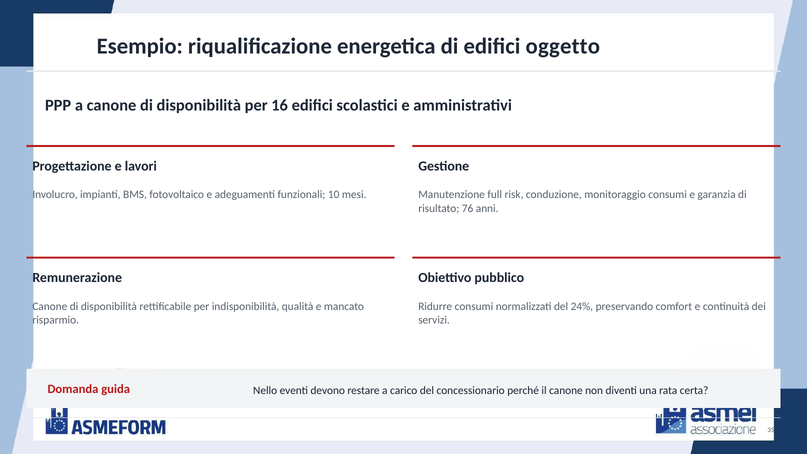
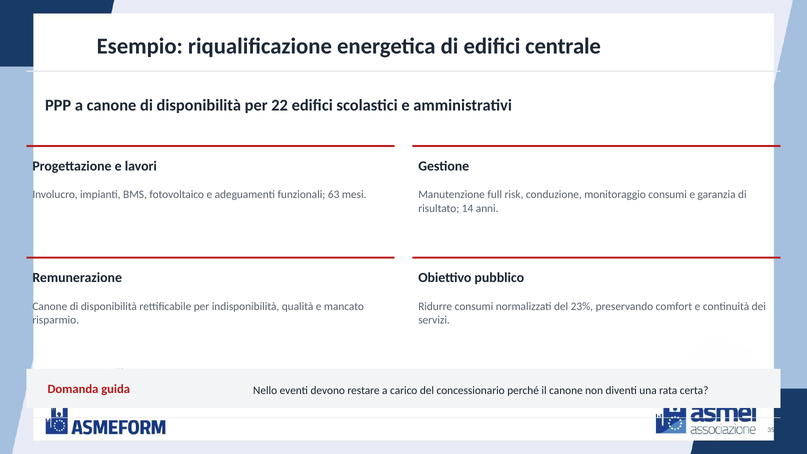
oggetto: oggetto -> centrale
16: 16 -> 22
10: 10 -> 63
76: 76 -> 14
24%: 24% -> 23%
